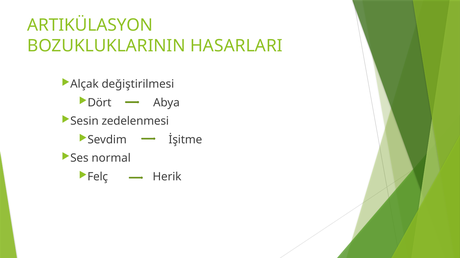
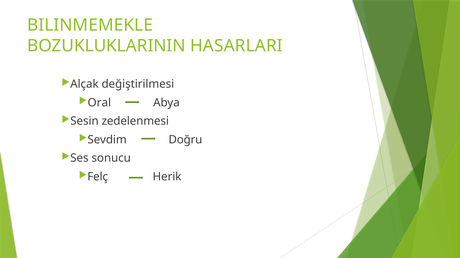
ARTIKÜLASYON: ARTIKÜLASYON -> BILINMEMEKLE
Dört: Dört -> Oral
İşitme: İşitme -> Doğru
normal: normal -> sonucu
